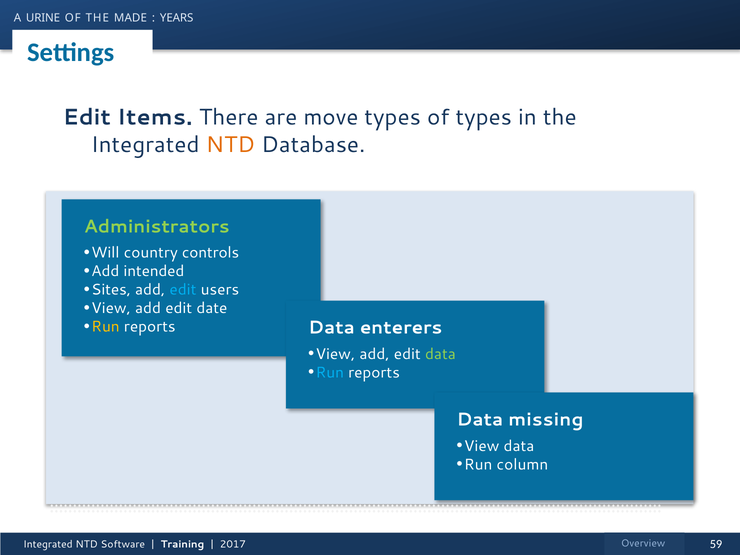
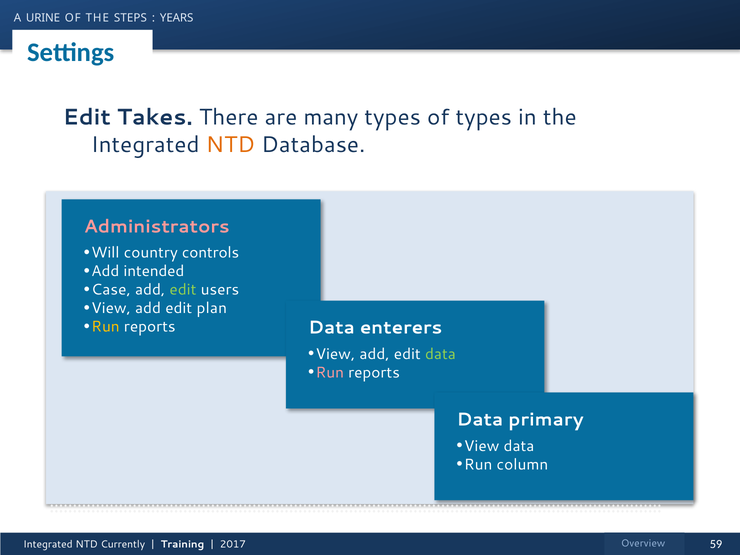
MADE: MADE -> STEPS
Items: Items -> Takes
move: move -> many
Administrators colour: light green -> pink
Sites: Sites -> Case
edit at (183, 290) colour: light blue -> light green
date: date -> plan
Run at (330, 373) colour: light blue -> pink
missing: missing -> primary
Software: Software -> Currently
